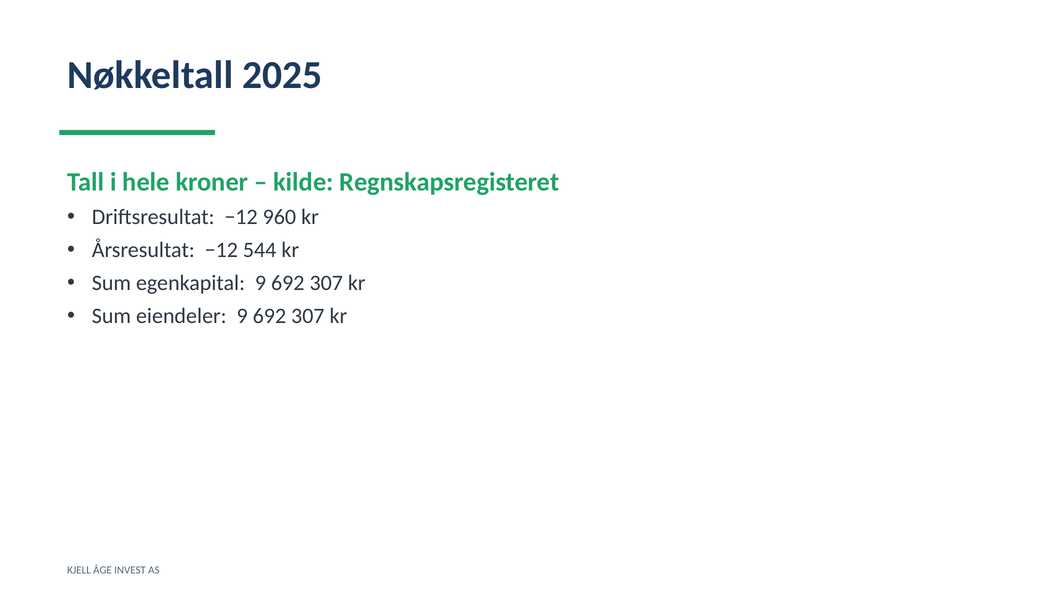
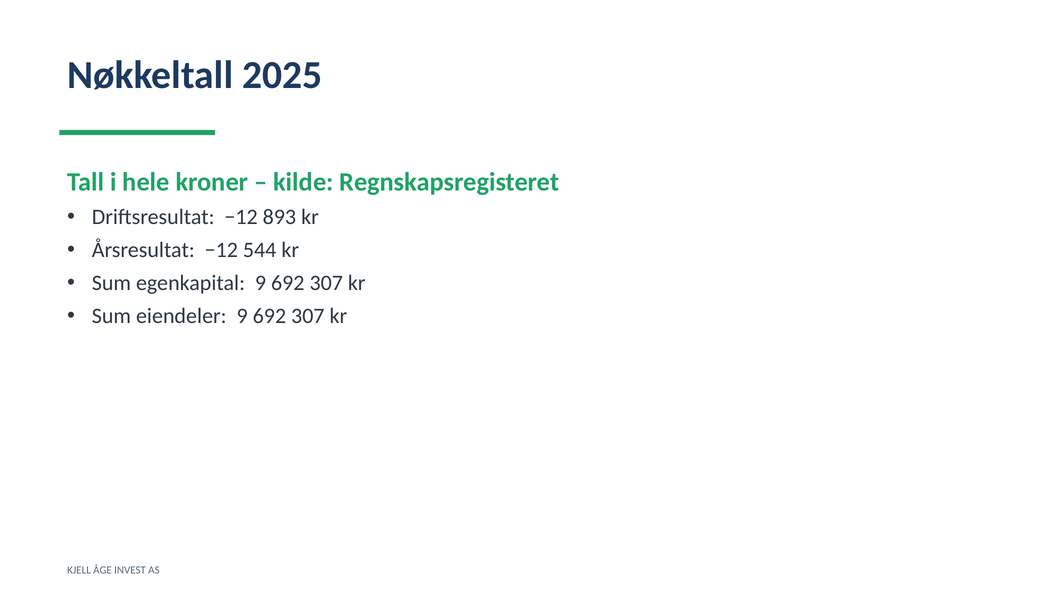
960: 960 -> 893
